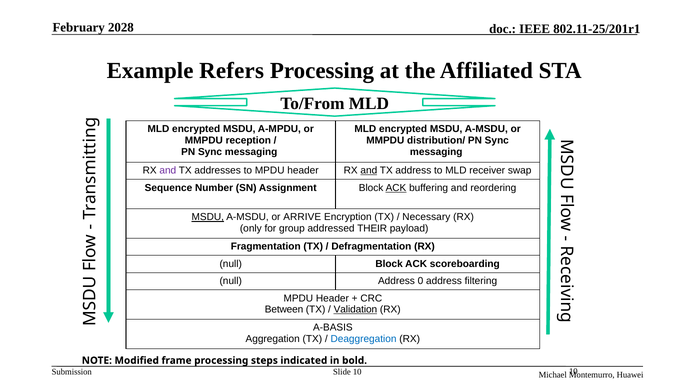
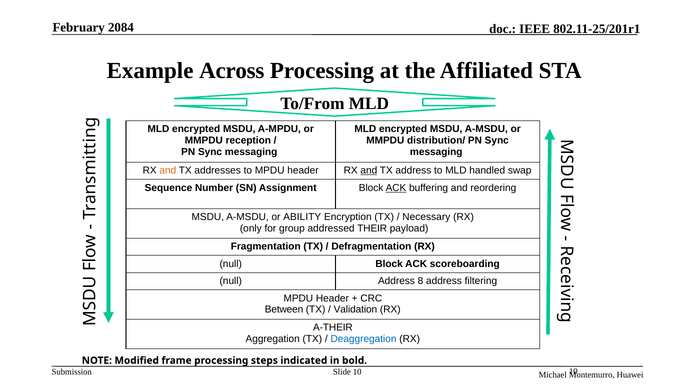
2028: 2028 -> 2084
Refers: Refers -> Across
and at (168, 170) colour: purple -> orange
receiver: receiver -> handled
MSDU at (208, 217) underline: present -> none
ARRIVE: ARRIVE -> ABILITY
0: 0 -> 8
Validation underline: present -> none
A-BASIS: A-BASIS -> A-THEIR
